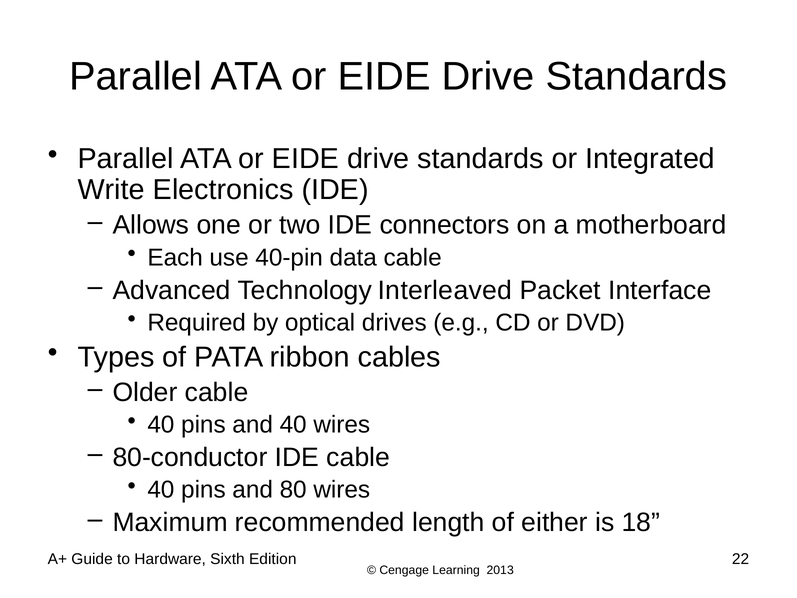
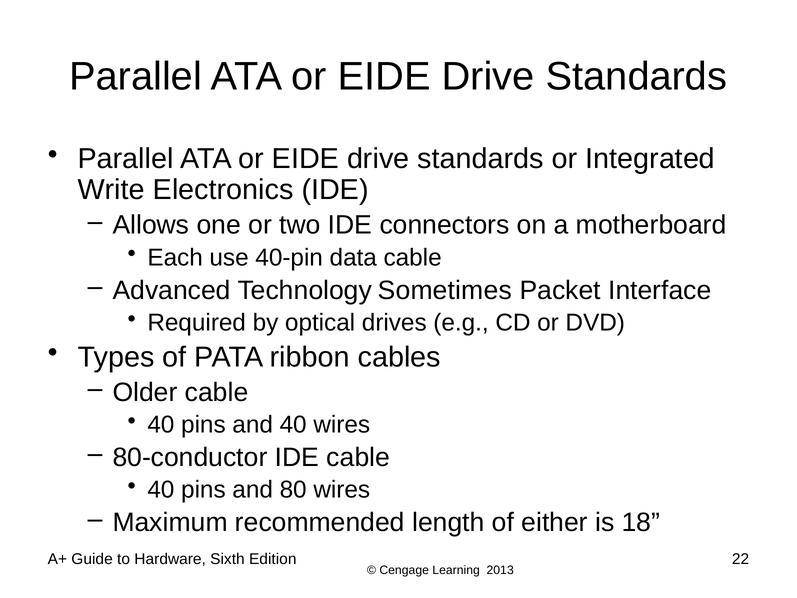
Interleaved: Interleaved -> Sometimes
